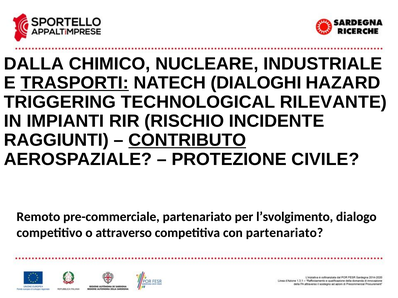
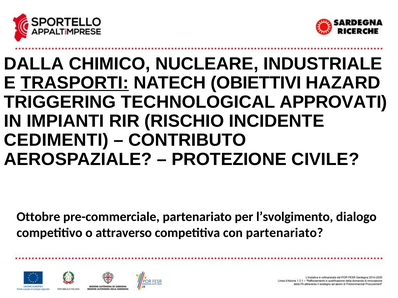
DIALOGHI: DIALOGHI -> OBIETTIVI
RILEVANTE: RILEVANTE -> APPROVATI
RAGGIUNTI: RAGGIUNTI -> CEDIMENTI
CONTRIBUTO underline: present -> none
Remoto: Remoto -> Ottobre
